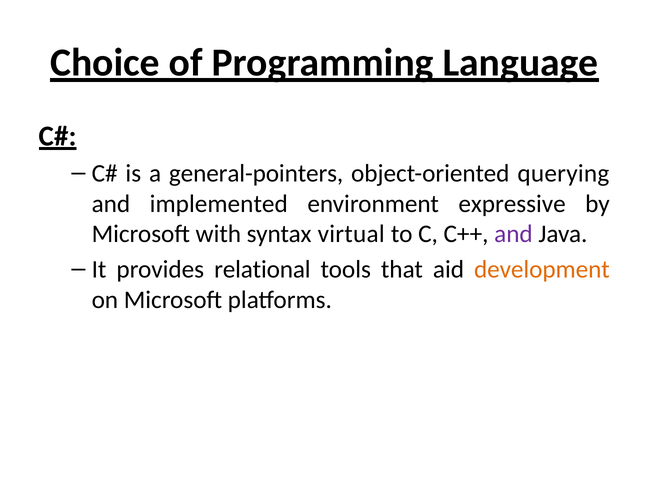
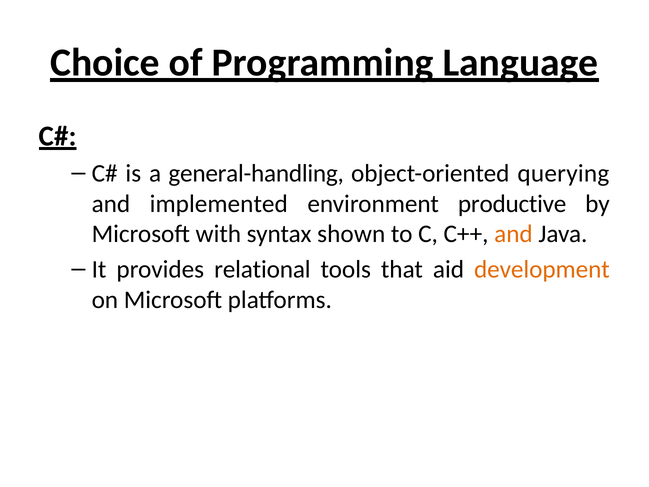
general-pointers: general-pointers -> general-handling
expressive: expressive -> productive
virtual: virtual -> shown
and at (513, 234) colour: purple -> orange
